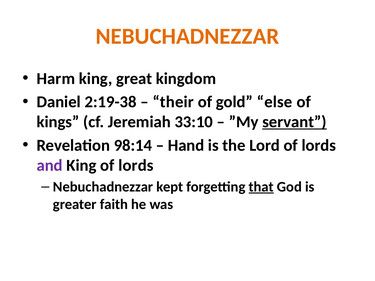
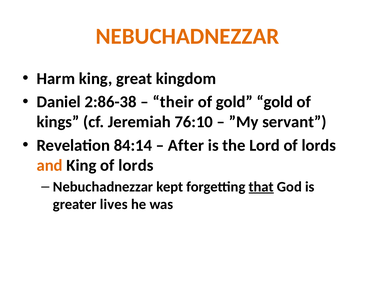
2:19-38: 2:19-38 -> 2:86-38
gold else: else -> gold
33:10: 33:10 -> 76:10
servant underline: present -> none
98:14: 98:14 -> 84:14
Hand: Hand -> After
and colour: purple -> orange
faith: faith -> lives
